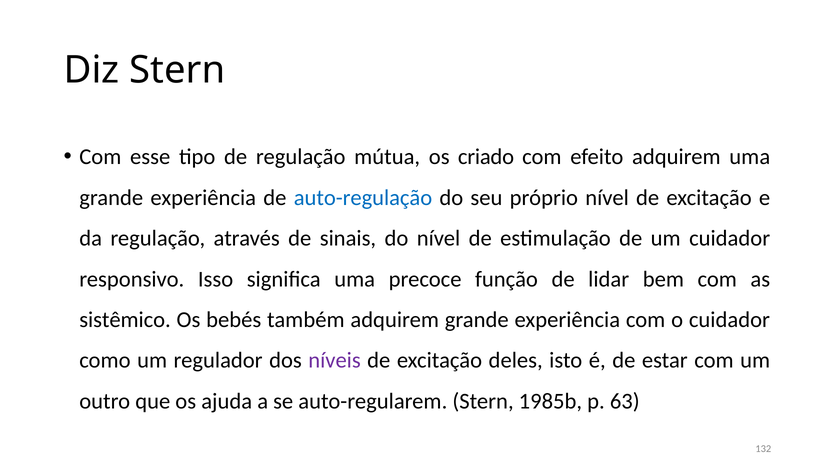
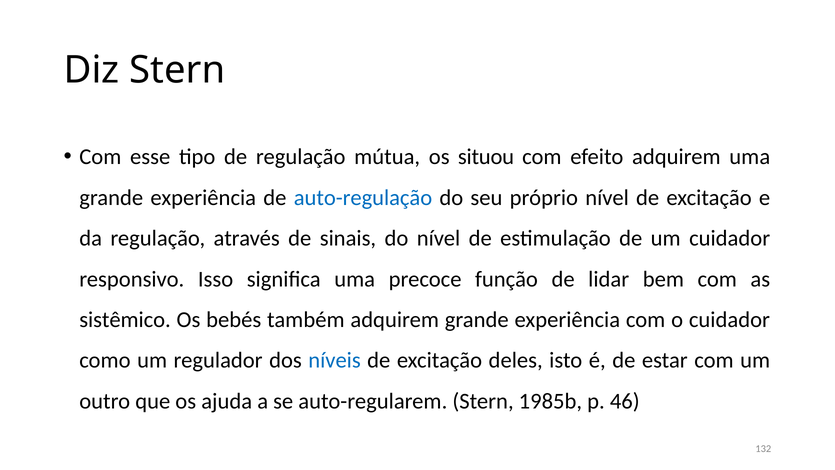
criado: criado -> situou
níveis colour: purple -> blue
63: 63 -> 46
